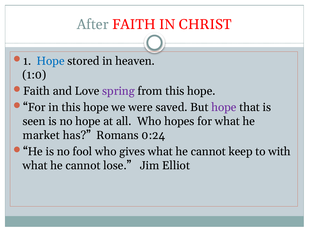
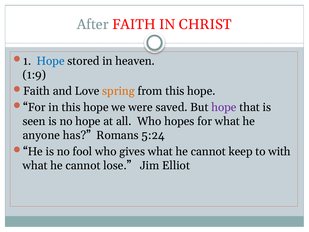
1:0: 1:0 -> 1:9
spring colour: purple -> orange
market: market -> anyone
0:24: 0:24 -> 5:24
